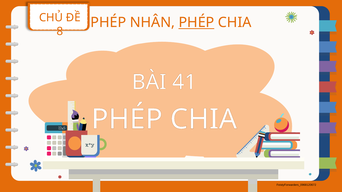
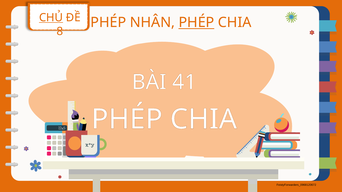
CHỦ underline: none -> present
